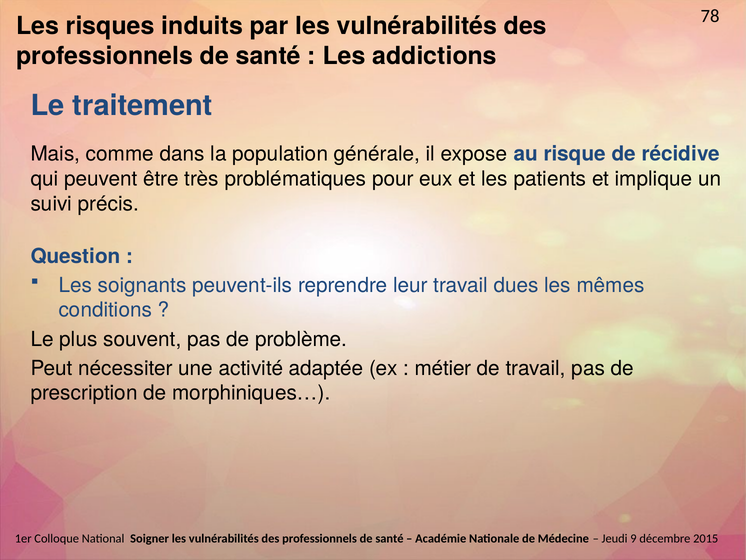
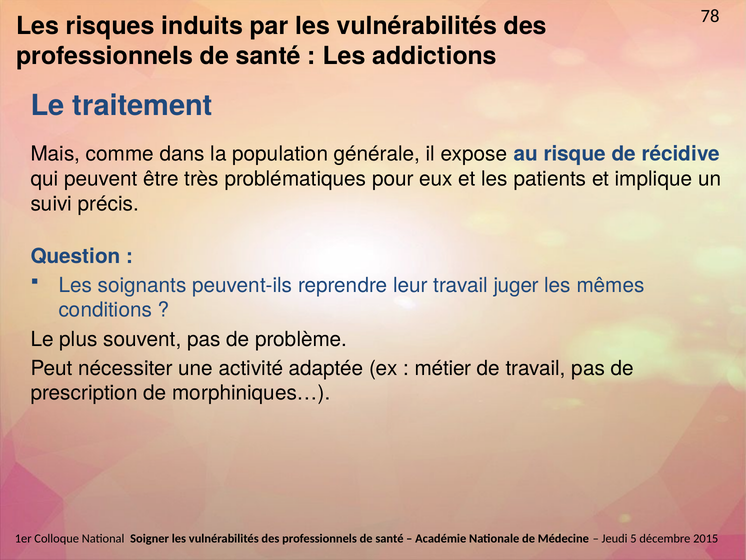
dues: dues -> juger
9: 9 -> 5
